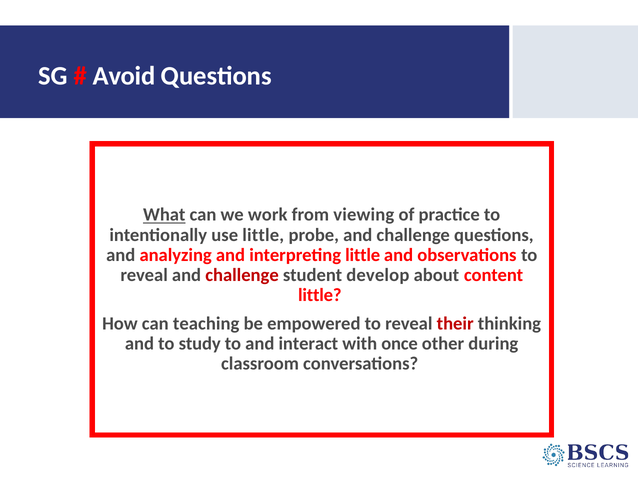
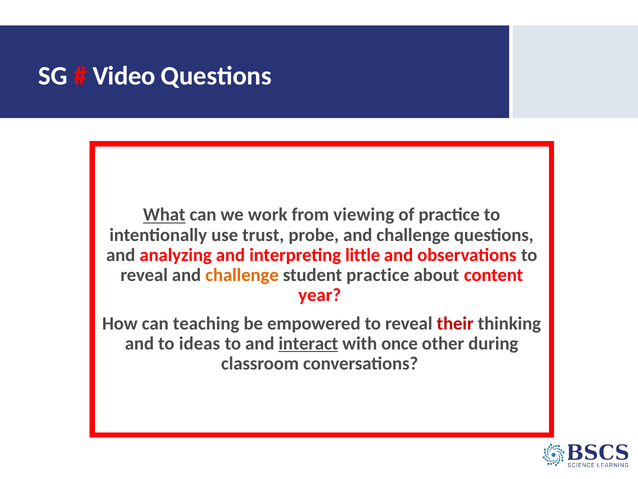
Avoid: Avoid -> Video
use little: little -> trust
challenge at (242, 275) colour: red -> orange
student develop: develop -> practice
little at (320, 295): little -> year
study: study -> ideas
interact underline: none -> present
